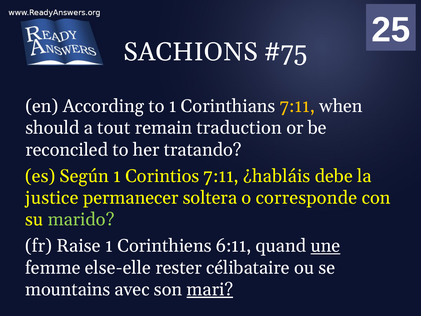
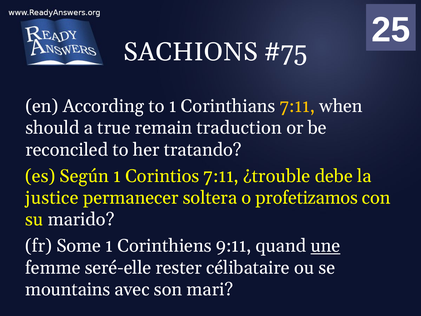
tout: tout -> true
¿habláis: ¿habláis -> ¿trouble
corresponde: corresponde -> profetizamos
marido colour: light green -> white
Raise: Raise -> Some
6:11: 6:11 -> 9:11
else-elle: else-elle -> seré-elle
mari underline: present -> none
